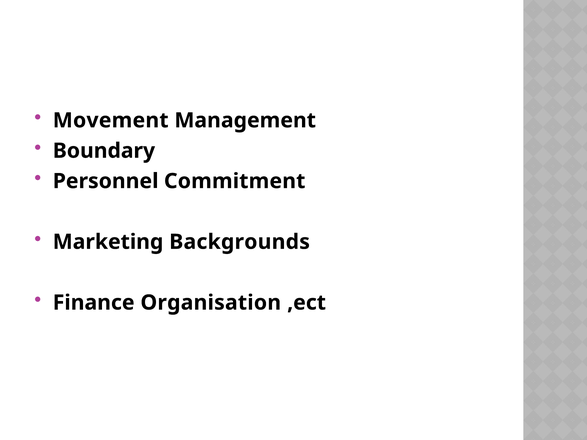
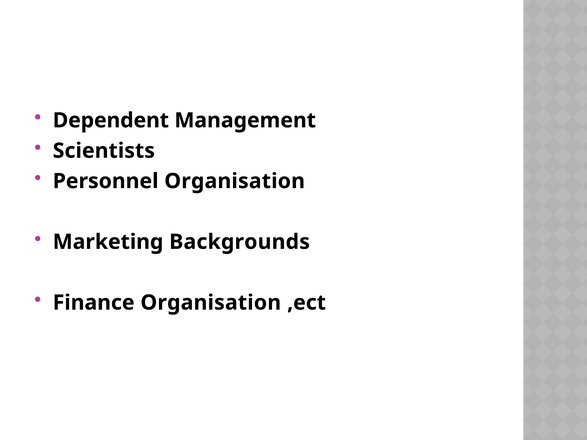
Movement: Movement -> Dependent
Boundary: Boundary -> Scientists
Personnel Commitment: Commitment -> Organisation
